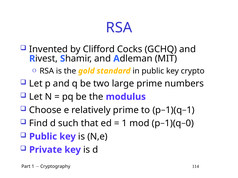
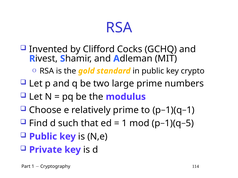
0: 0 -> 5
